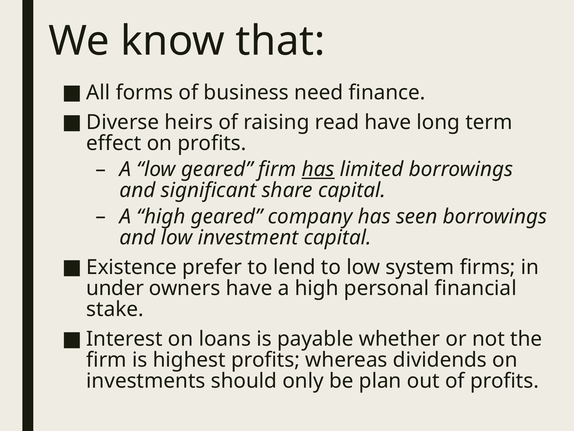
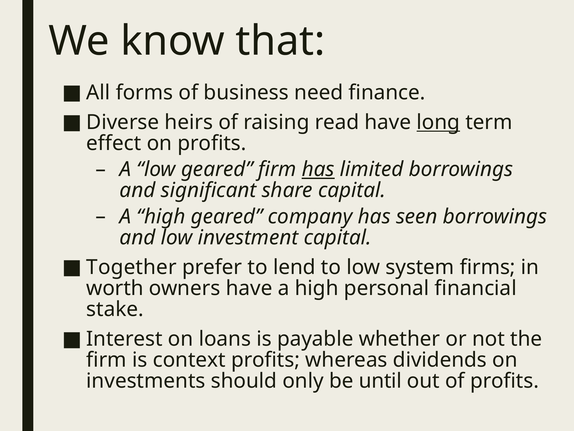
long underline: none -> present
Existence: Existence -> Together
under: under -> worth
highest: highest -> context
plan: plan -> until
